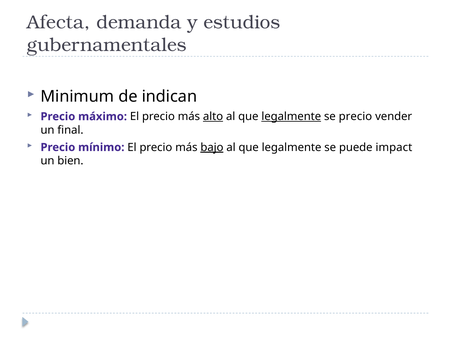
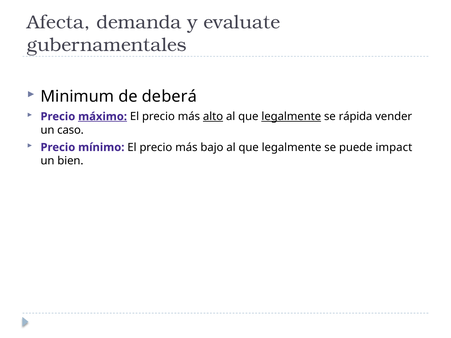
estudios: estudios -> evaluate
indican: indican -> deberá
máximo underline: none -> present
se precio: precio -> rápida
final: final -> caso
bajo underline: present -> none
